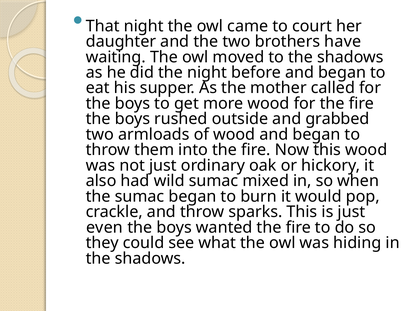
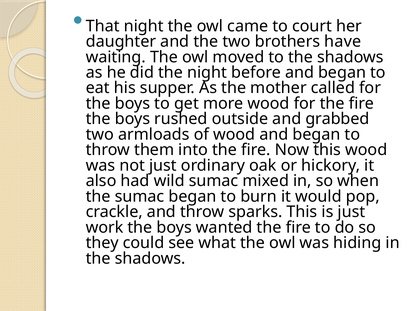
even: even -> work
